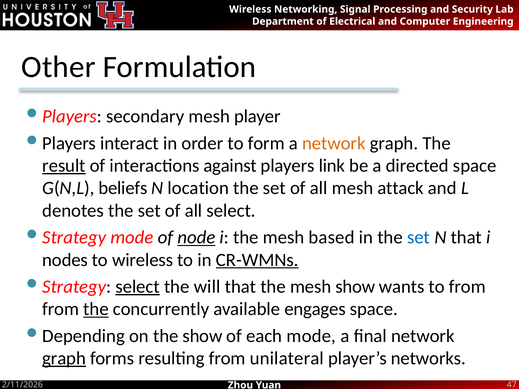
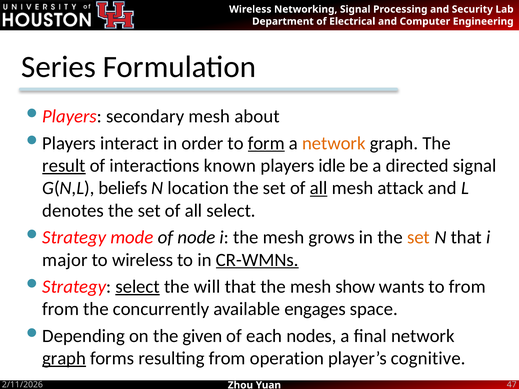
Other: Other -> Series
player: player -> about
form underline: none -> present
against: against -> known
link: link -> idle
directed space: space -> signal
all at (319, 188) underline: none -> present
node underline: present -> none
based: based -> grows
set at (418, 238) colour: blue -> orange
nodes: nodes -> major
the at (96, 309) underline: present -> none
the show: show -> given
each mode: mode -> nodes
unilateral: unilateral -> operation
networks: networks -> cognitive
